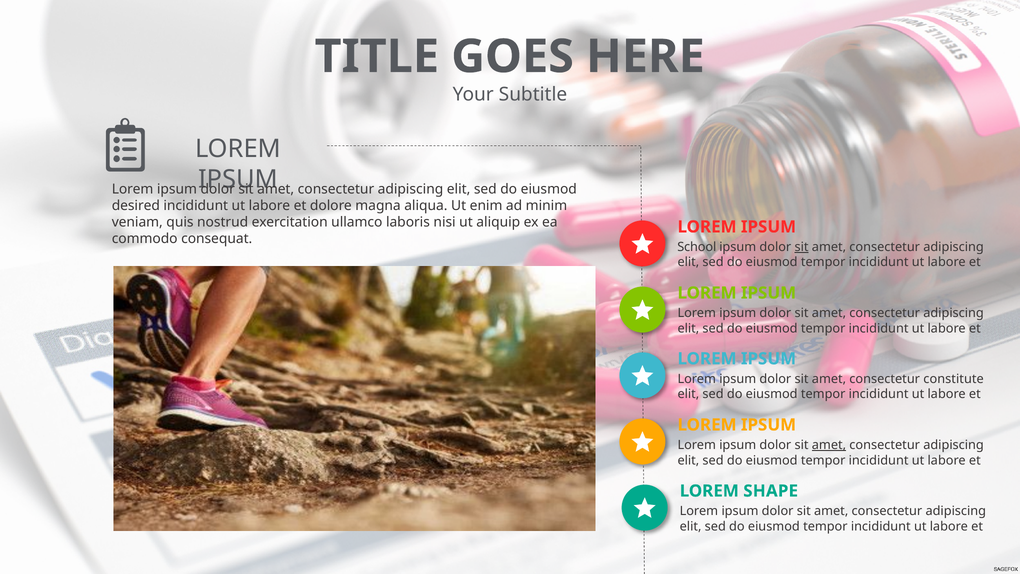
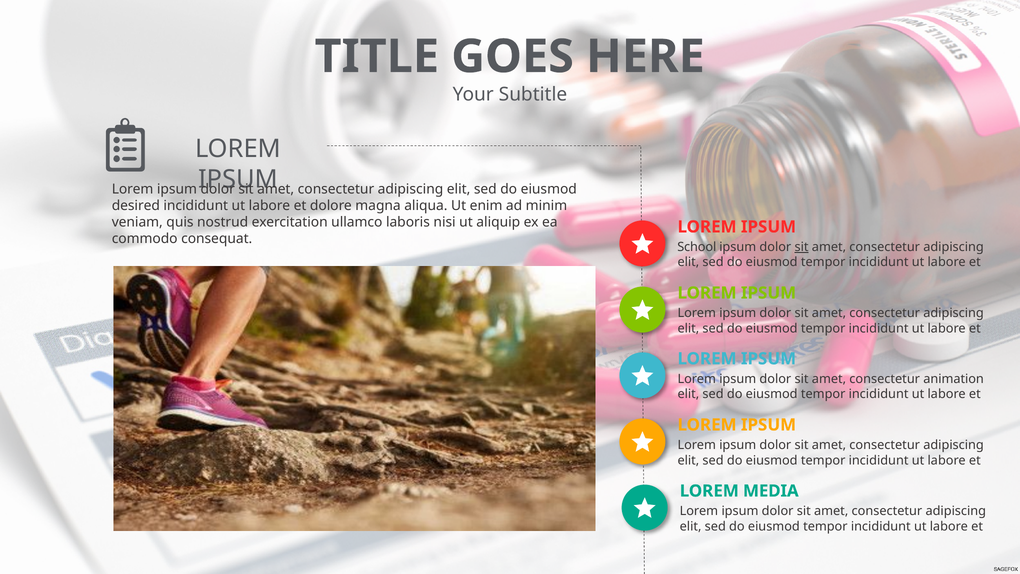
constitute: constitute -> animation
amet at (829, 445) underline: present -> none
SHAPE: SHAPE -> MEDIA
